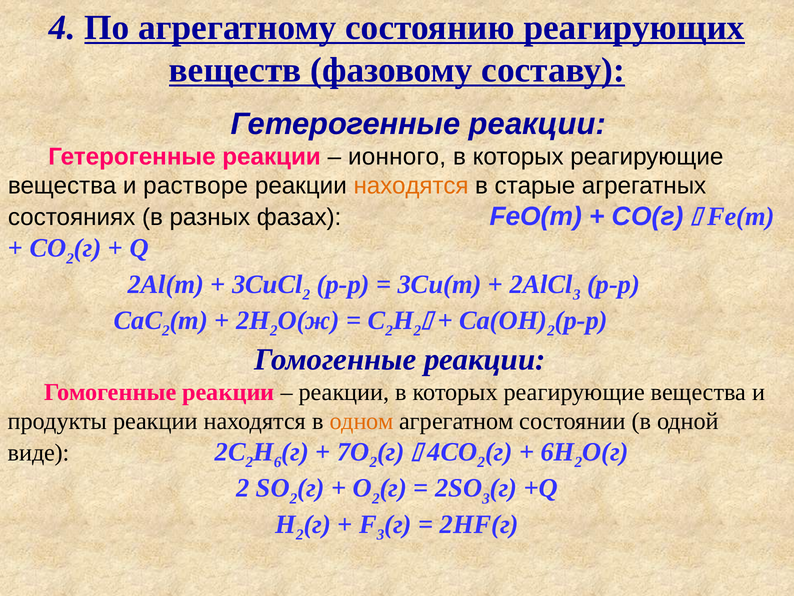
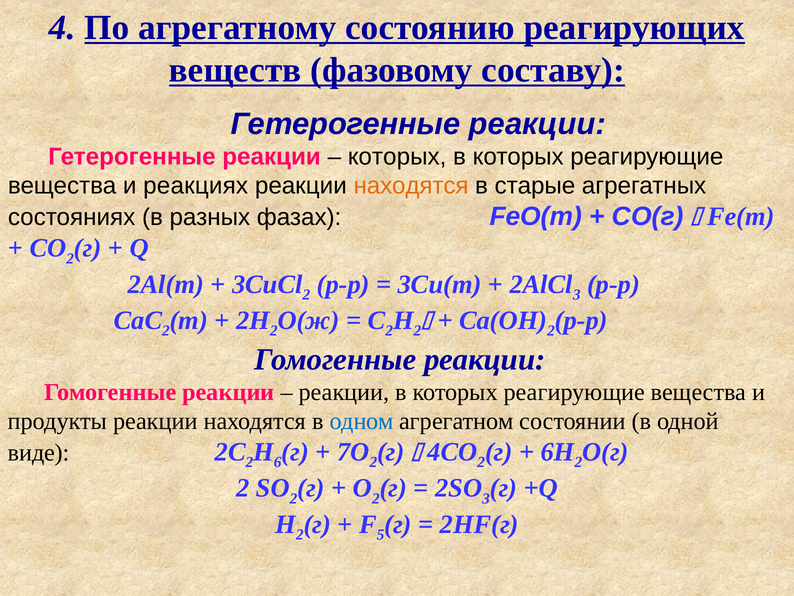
ионного at (397, 157): ионного -> которых
растворе: растворе -> реакциях
одном colour: orange -> blue
3 at (381, 534): 3 -> 5
